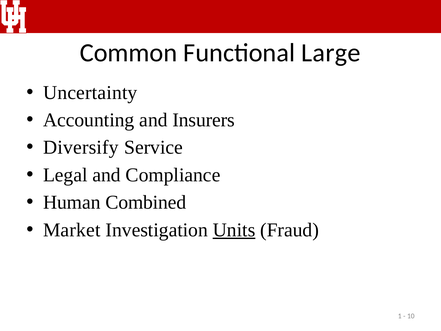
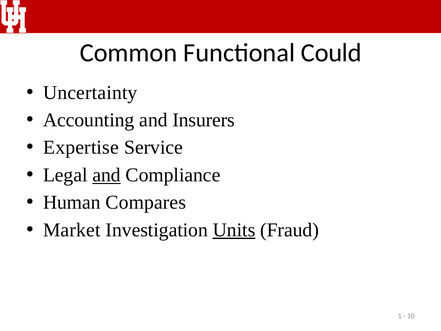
Large: Large -> Could
Diversify: Diversify -> Expertise
and at (107, 175) underline: none -> present
Combined: Combined -> Compares
